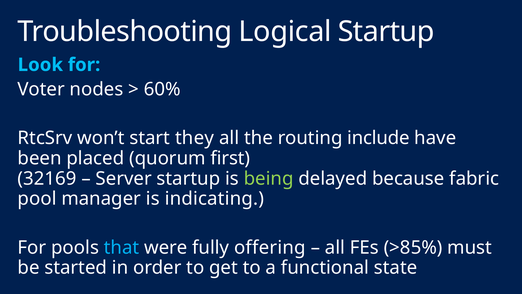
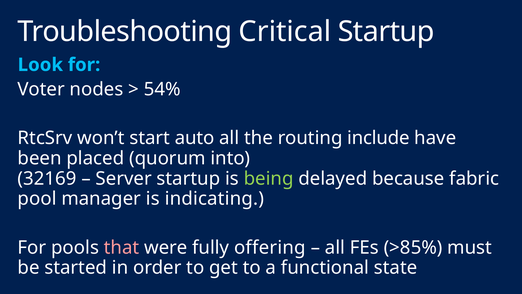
Logical: Logical -> Critical
60%: 60% -> 54%
they: they -> auto
first: first -> into
that colour: light blue -> pink
